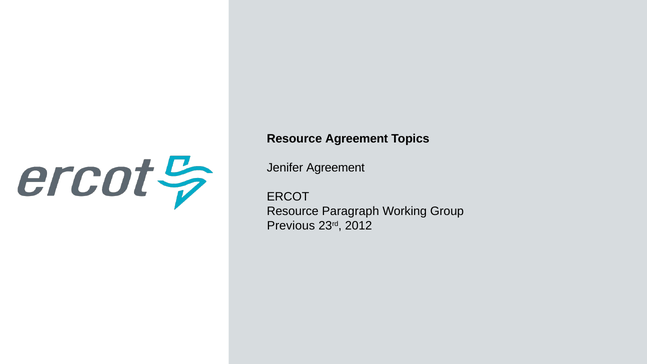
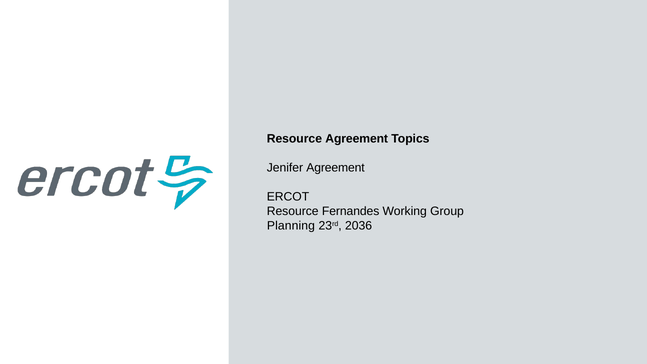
Paragraph: Paragraph -> Fernandes
Previous: Previous -> Planning
2012: 2012 -> 2036
